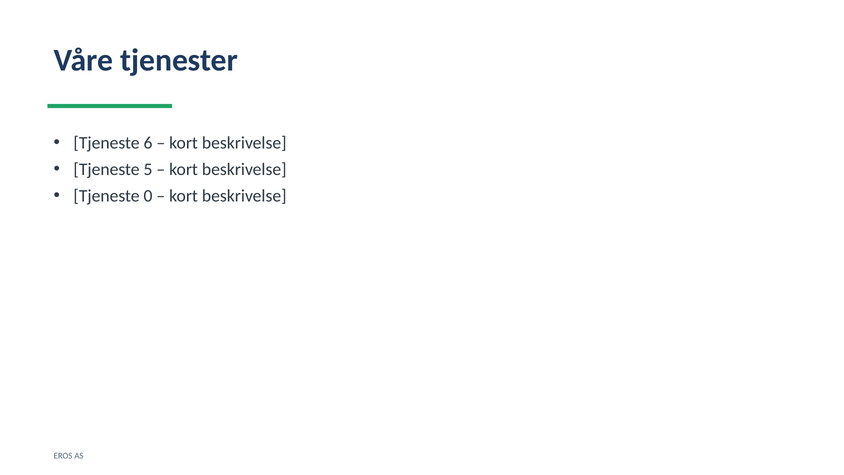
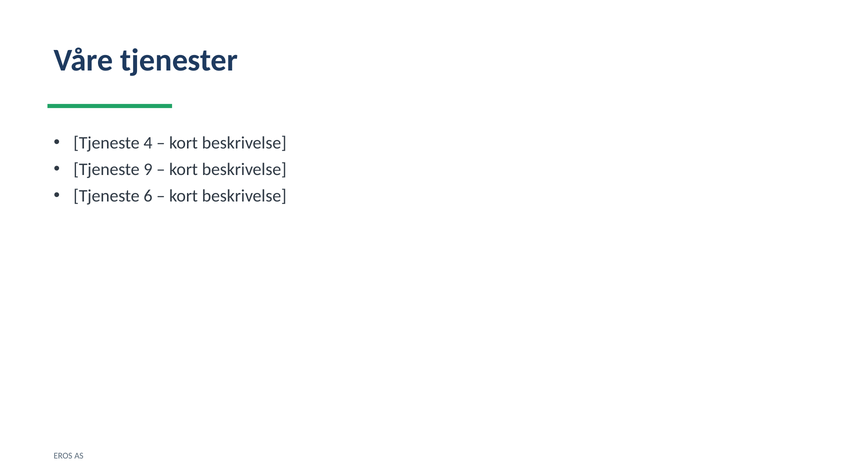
6: 6 -> 4
5: 5 -> 9
0: 0 -> 6
